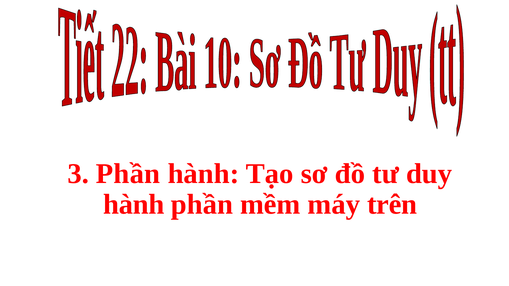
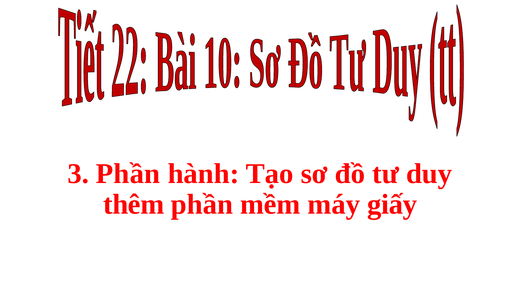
hành at (134, 205): hành -> thêm
trên: trên -> giấy
